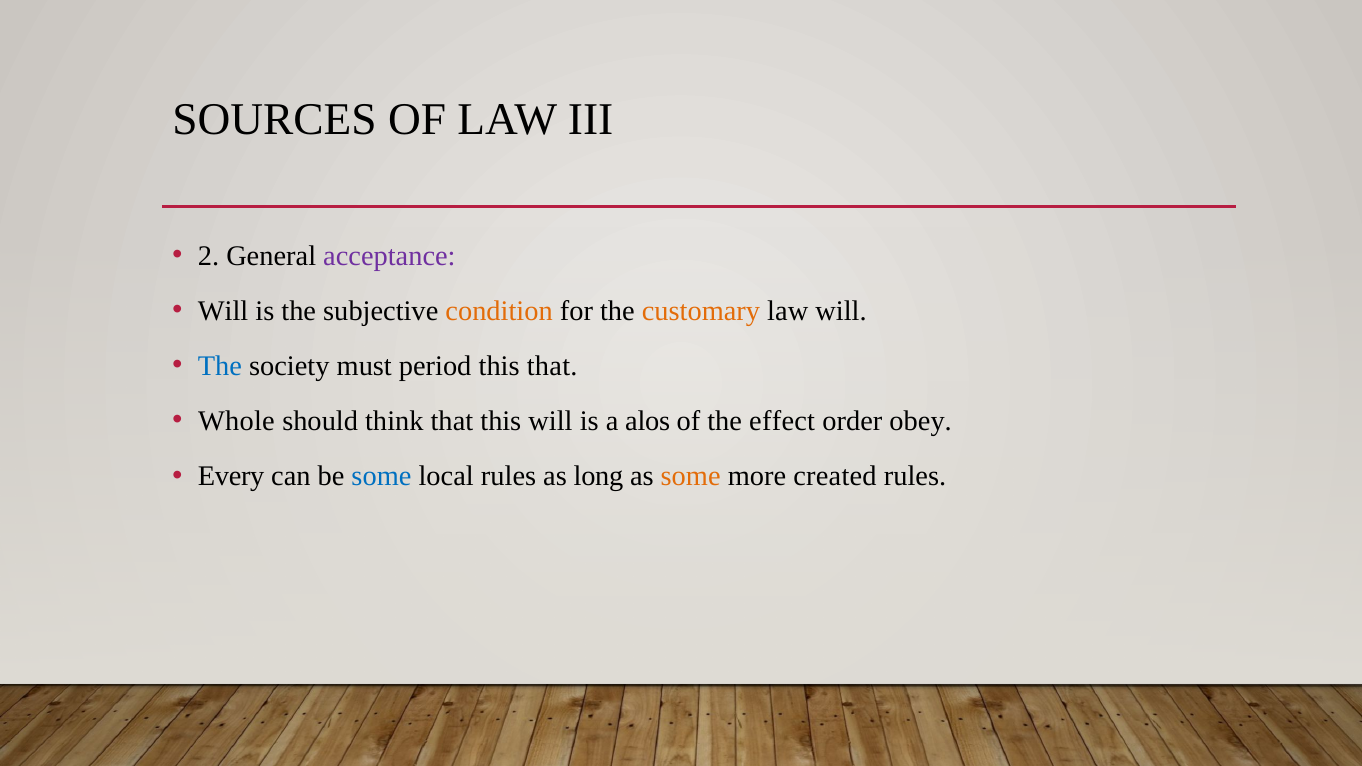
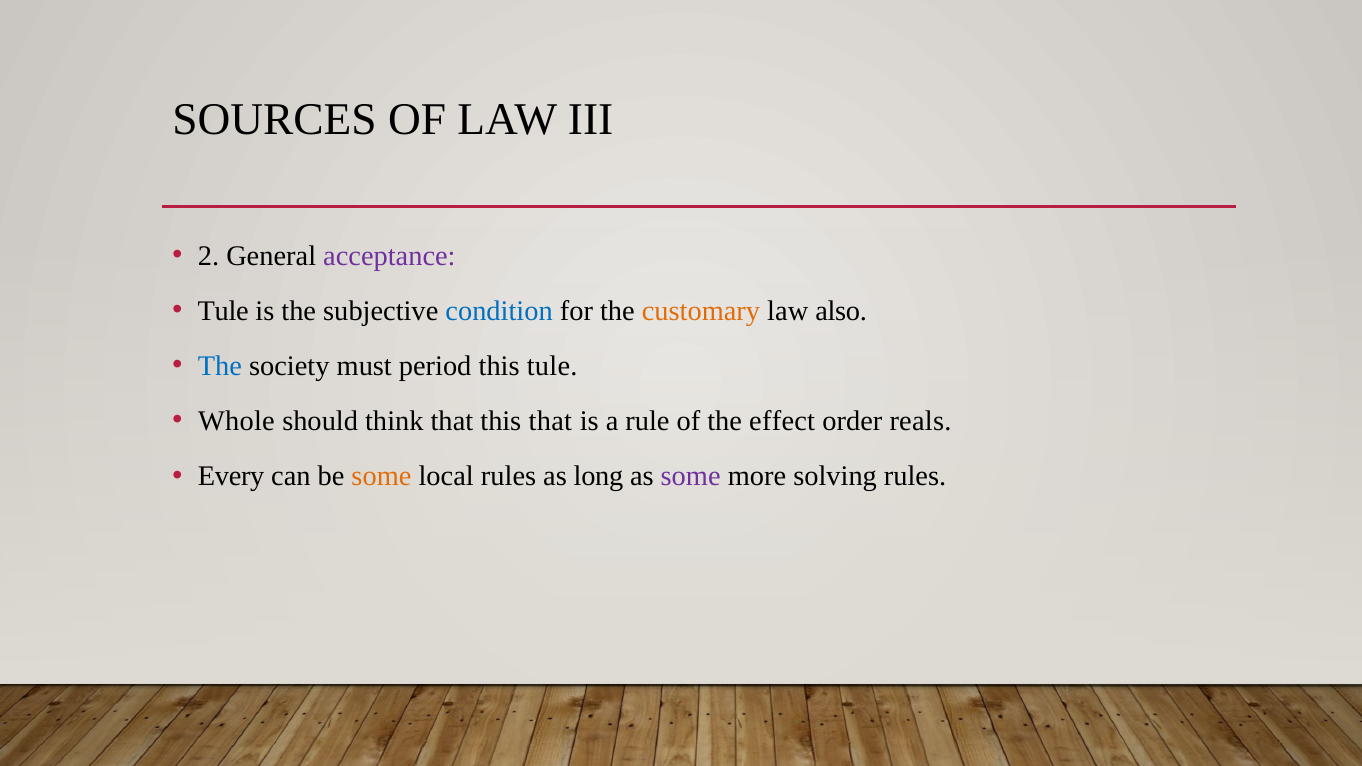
Will at (223, 311): Will -> Tule
condition colour: orange -> blue
law will: will -> also
this that: that -> tule
this will: will -> that
alos: alos -> rule
obey: obey -> reals
some at (381, 476) colour: blue -> orange
some at (691, 476) colour: orange -> purple
created: created -> solving
